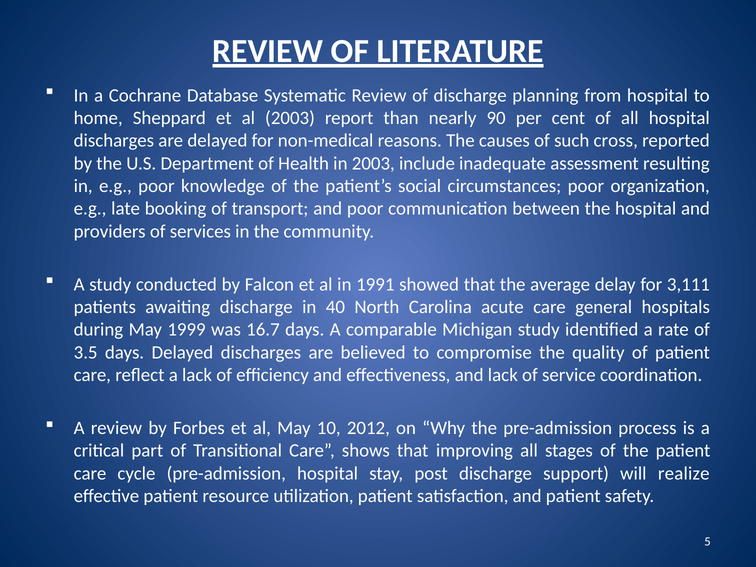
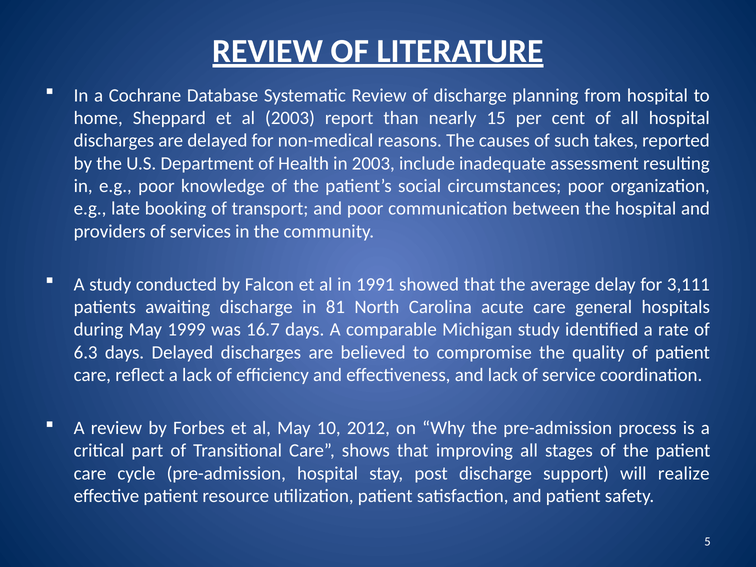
90: 90 -> 15
cross: cross -> takes
40: 40 -> 81
3.5: 3.5 -> 6.3
